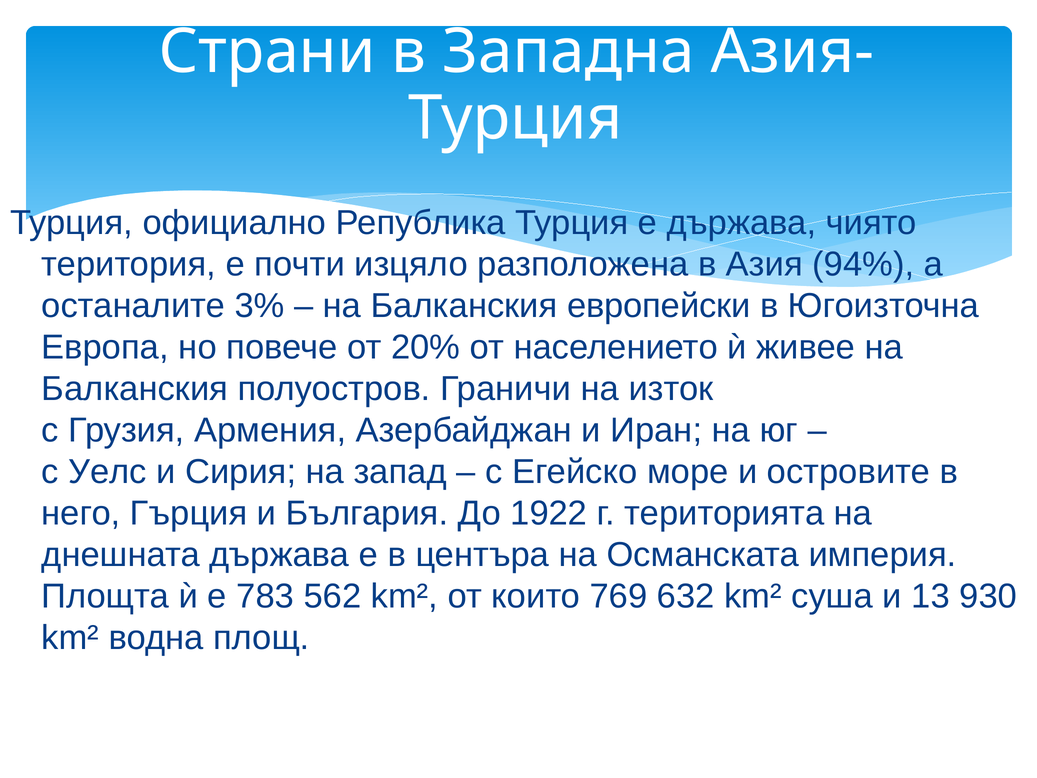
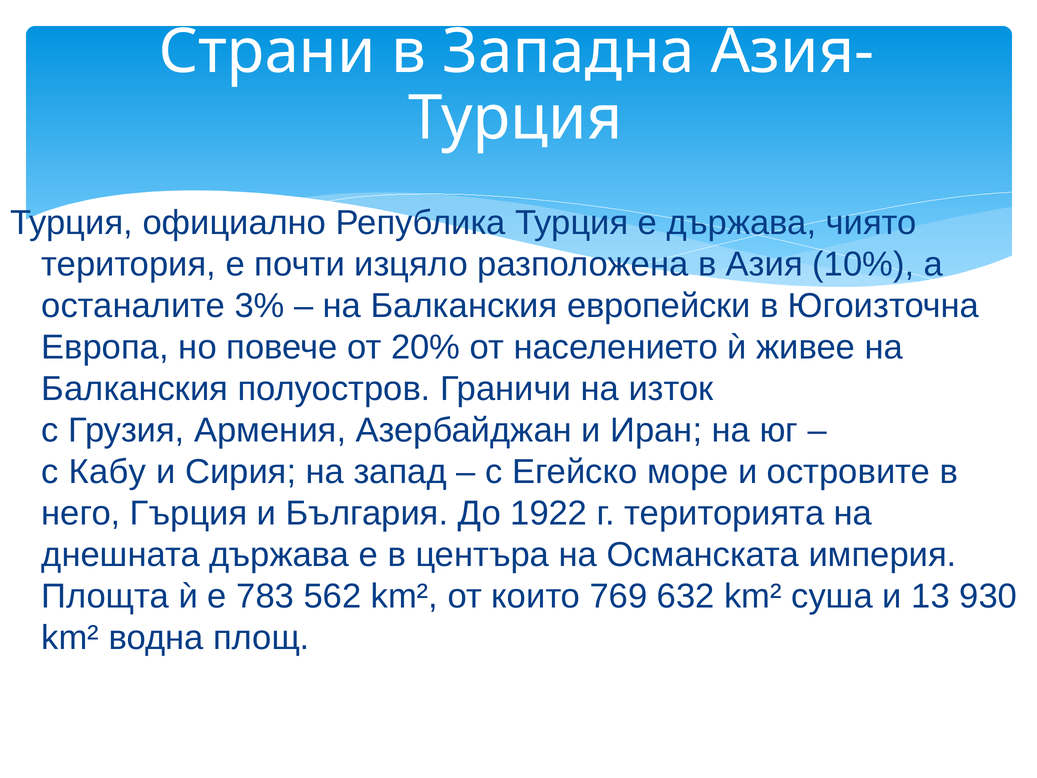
94%: 94% -> 10%
Уелс: Уелс -> Кабу
